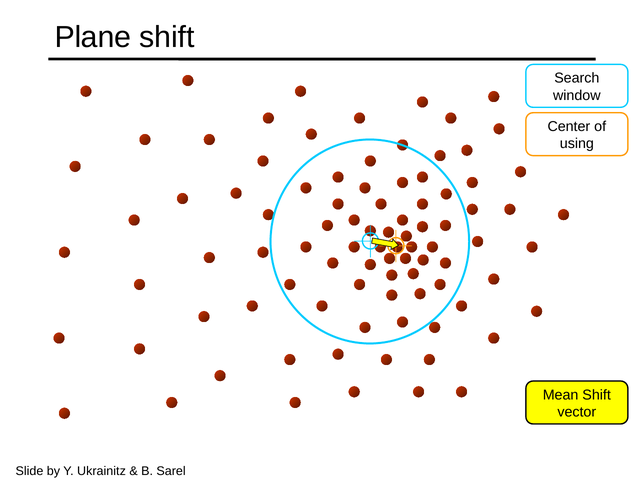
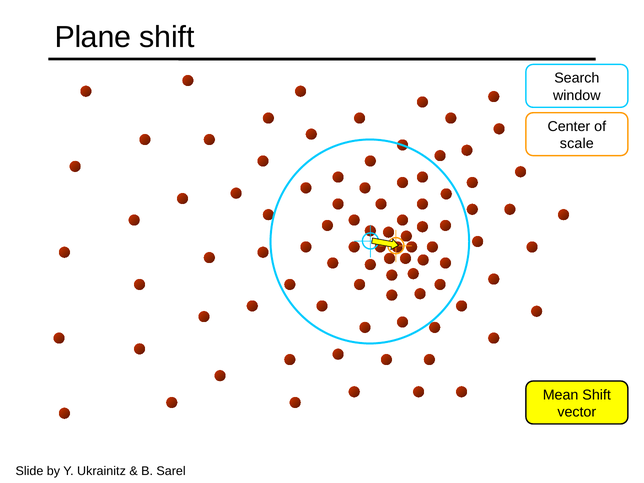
using: using -> scale
